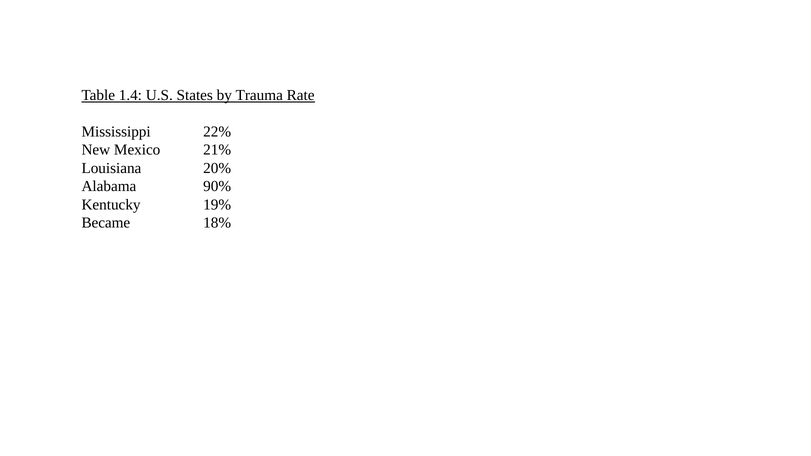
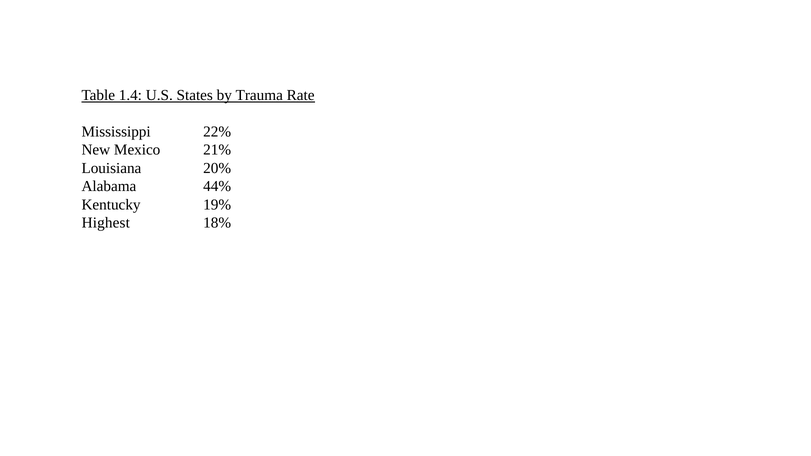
90%: 90% -> 44%
Became: Became -> Highest
